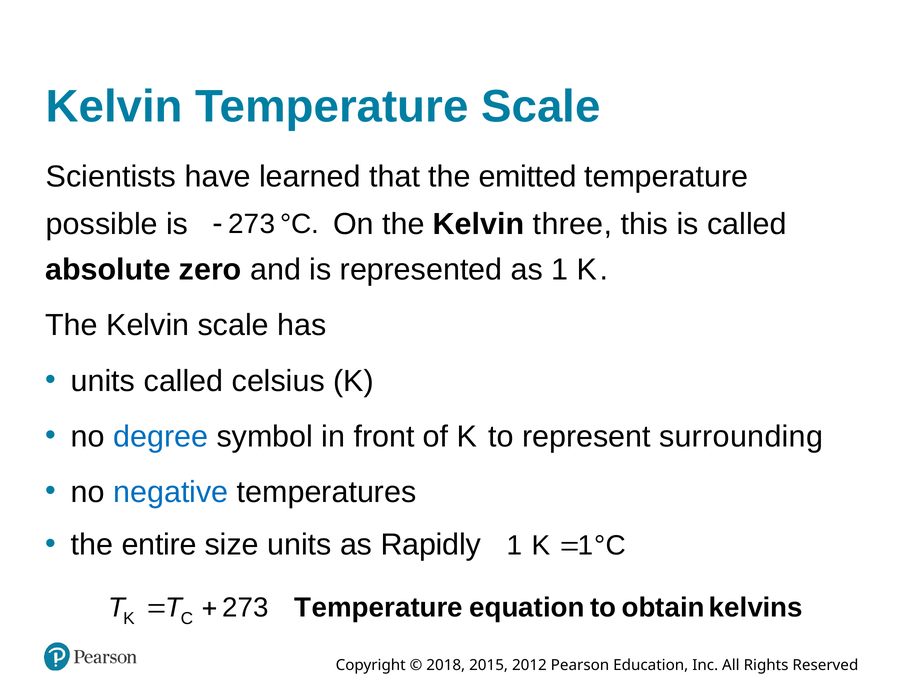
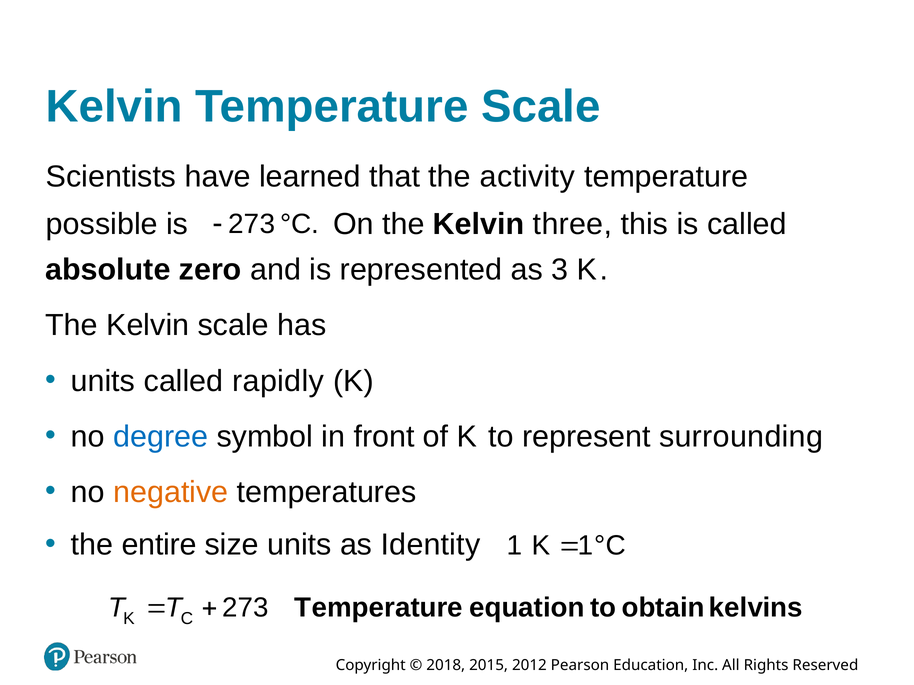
emitted: emitted -> activity
as 1: 1 -> 3
celsius: celsius -> rapidly
negative colour: blue -> orange
Rapidly: Rapidly -> Identity
